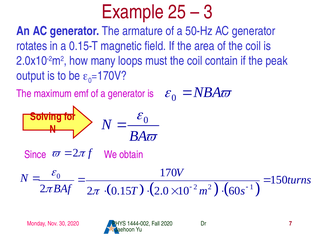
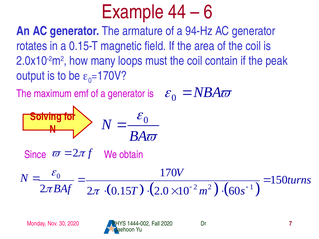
25: 25 -> 44
3: 3 -> 6
50-Hz: 50-Hz -> 94-Hz
